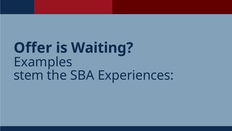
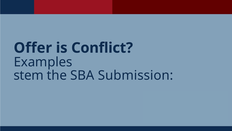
Waiting: Waiting -> Conflict
Experiences: Experiences -> Submission
